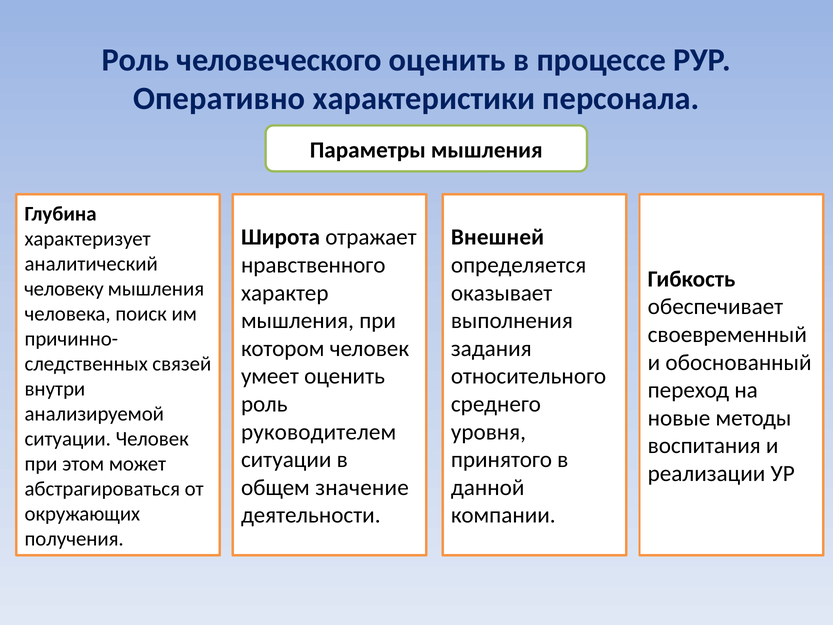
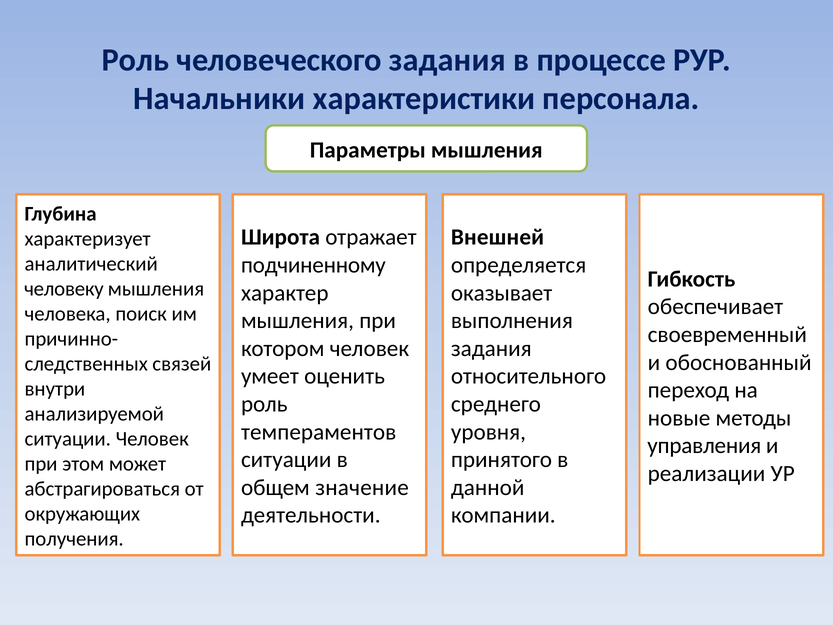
человеческого оценить: оценить -> задания
Оперативно: Оперативно -> Начальники
нравственного: нравственного -> подчиненному
руководителем: руководителем -> темпераментов
воспитания: воспитания -> управления
